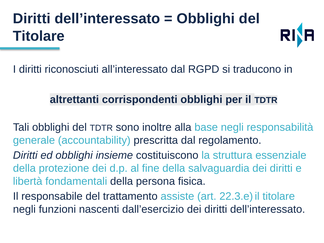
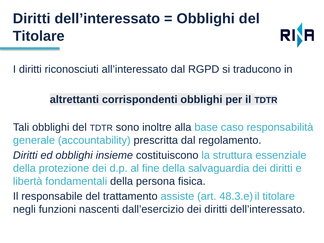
base negli: negli -> caso
22.3.e: 22.3.e -> 48.3.e
